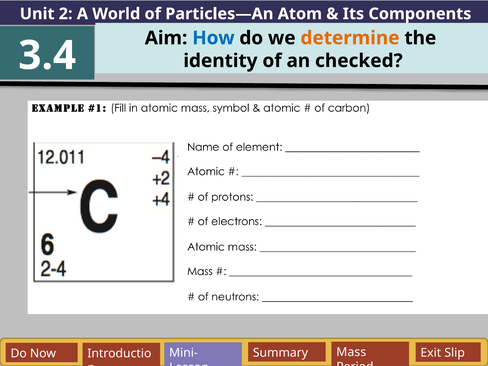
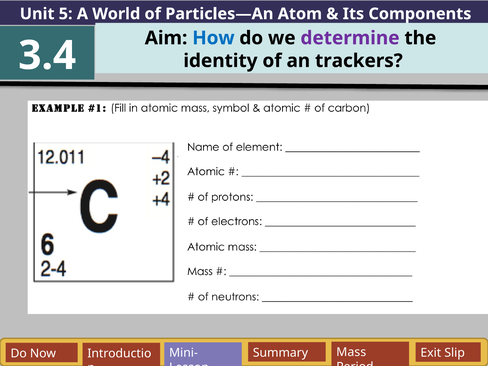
2: 2 -> 5
determine colour: orange -> purple
checked: checked -> trackers
